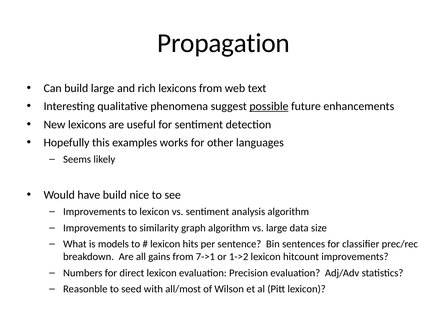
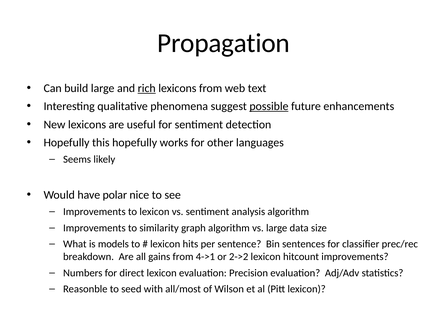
rich underline: none -> present
this examples: examples -> hopefully
have build: build -> polar
7->1: 7->1 -> 4->1
1->2: 1->2 -> 2->2
